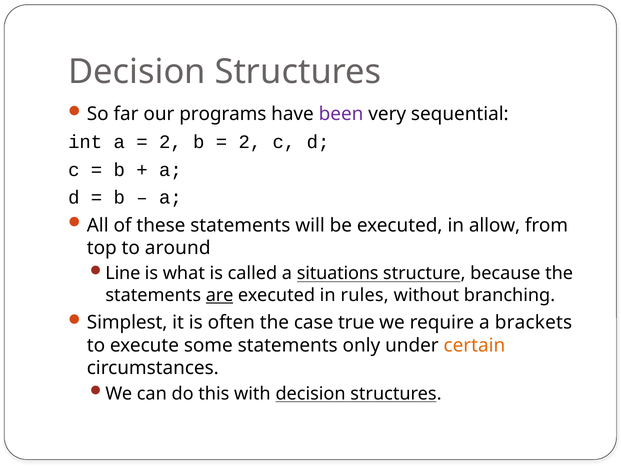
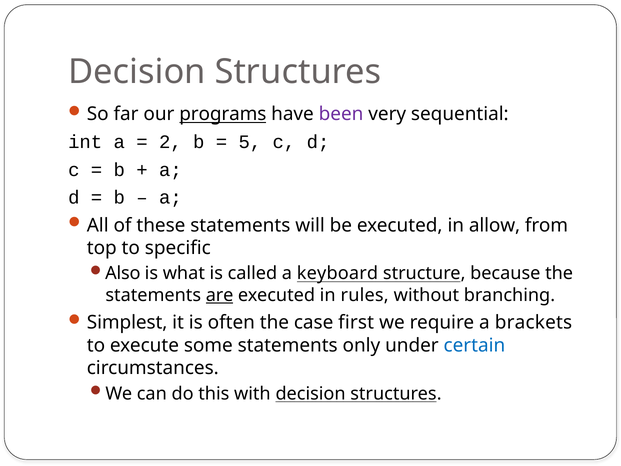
programs underline: none -> present
2 at (250, 142): 2 -> 5
around: around -> specific
Line: Line -> Also
situations: situations -> keyboard
true: true -> first
certain colour: orange -> blue
